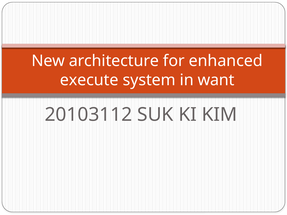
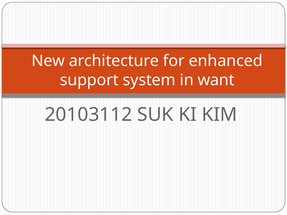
execute: execute -> support
